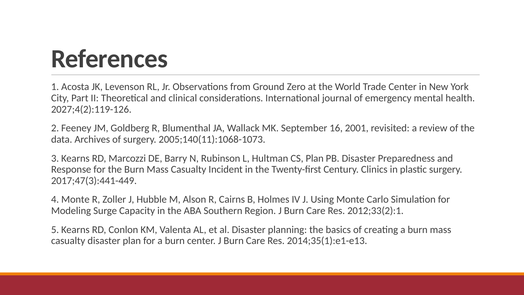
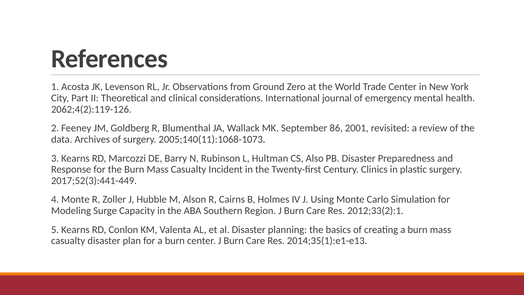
2027;4(2):119-126: 2027;4(2):119-126 -> 2062;4(2):119-126
16: 16 -> 86
CS Plan: Plan -> Also
2017;47(3):441-449: 2017;47(3):441-449 -> 2017;52(3):441-449
